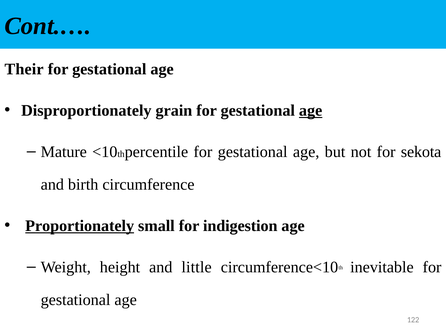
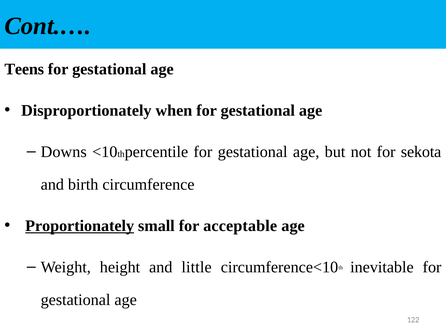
Their: Their -> Teens
grain: grain -> when
age at (311, 110) underline: present -> none
Mature: Mature -> Downs
indigestion: indigestion -> acceptable
